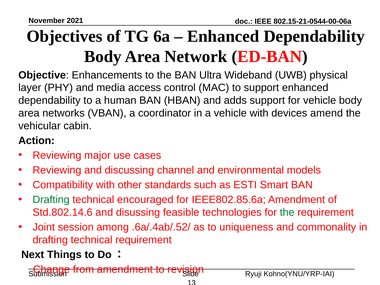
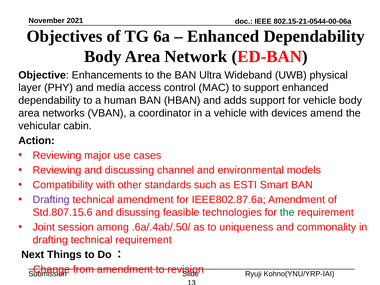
Drafting at (51, 200) colour: green -> purple
technical encouraged: encouraged -> amendment
IEEE802.85.6a: IEEE802.85.6a -> IEEE802.87.6a
Std.802.14.6: Std.802.14.6 -> Std.807.15.6
.6a/.4ab/.52/: .6a/.4ab/.52/ -> .6a/.4ab/.50/
